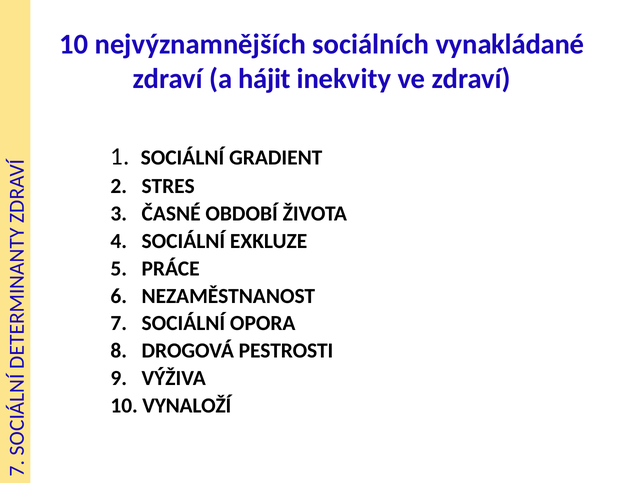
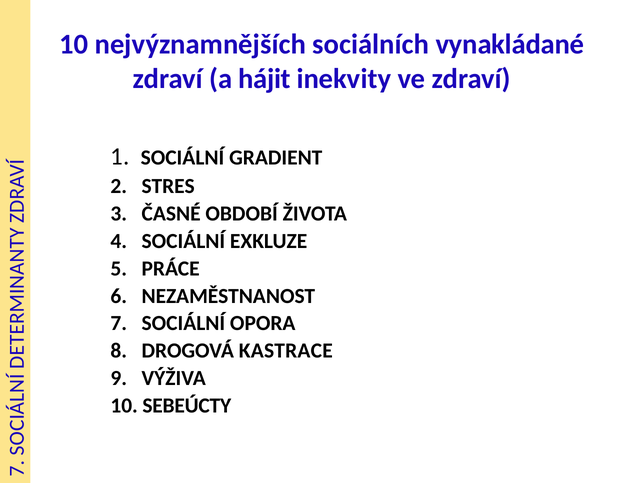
PESTROSTI: PESTROSTI -> KASTRACE
VYNALOŽÍ: VYNALOŽÍ -> SEBEÚCTY
